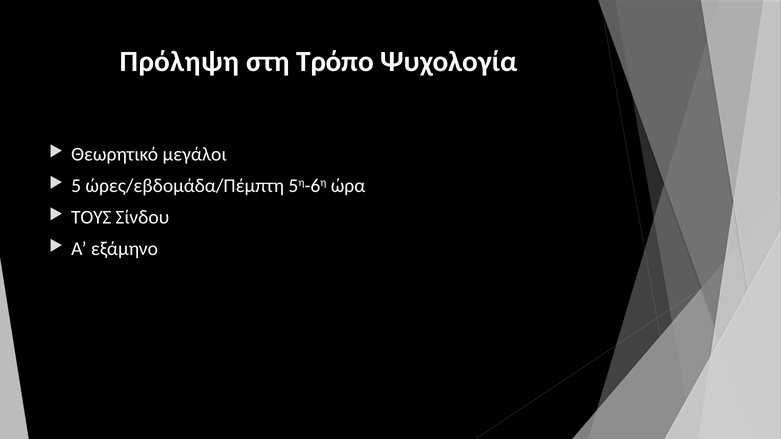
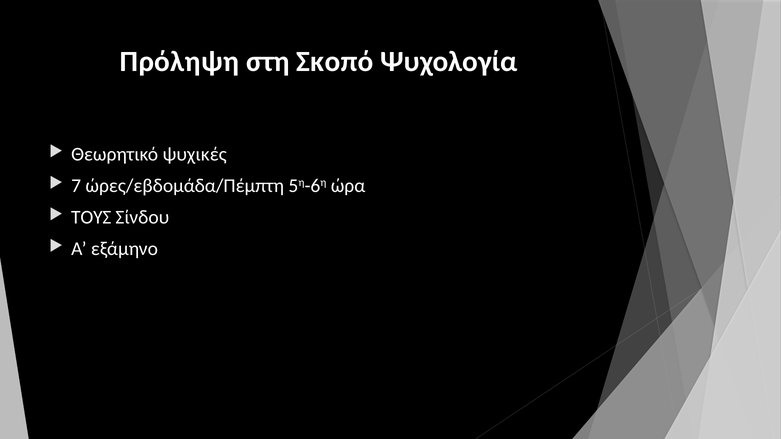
Τρόπο: Τρόπο -> Σκοπό
μεγάλοι: μεγάλοι -> ψυχικές
5: 5 -> 7
